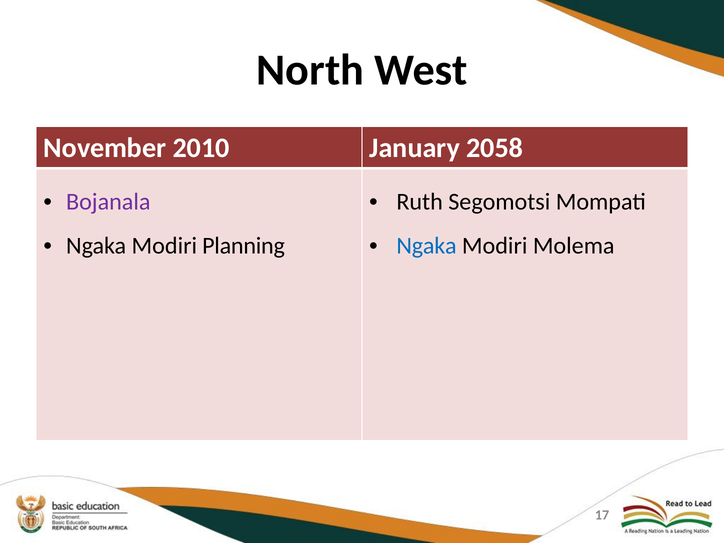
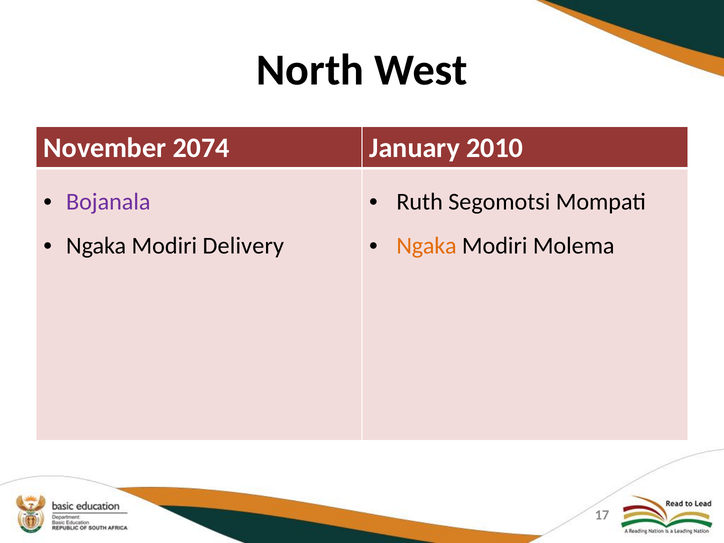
2010: 2010 -> 2074
2058: 2058 -> 2010
Planning: Planning -> Delivery
Ngaka at (427, 246) colour: blue -> orange
